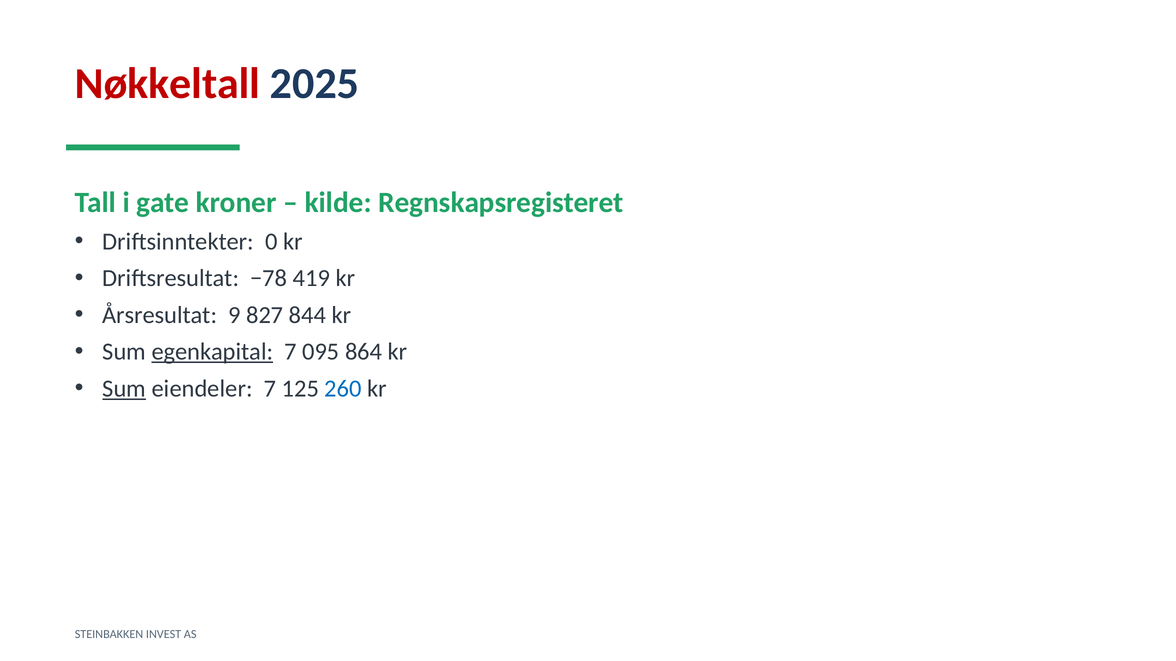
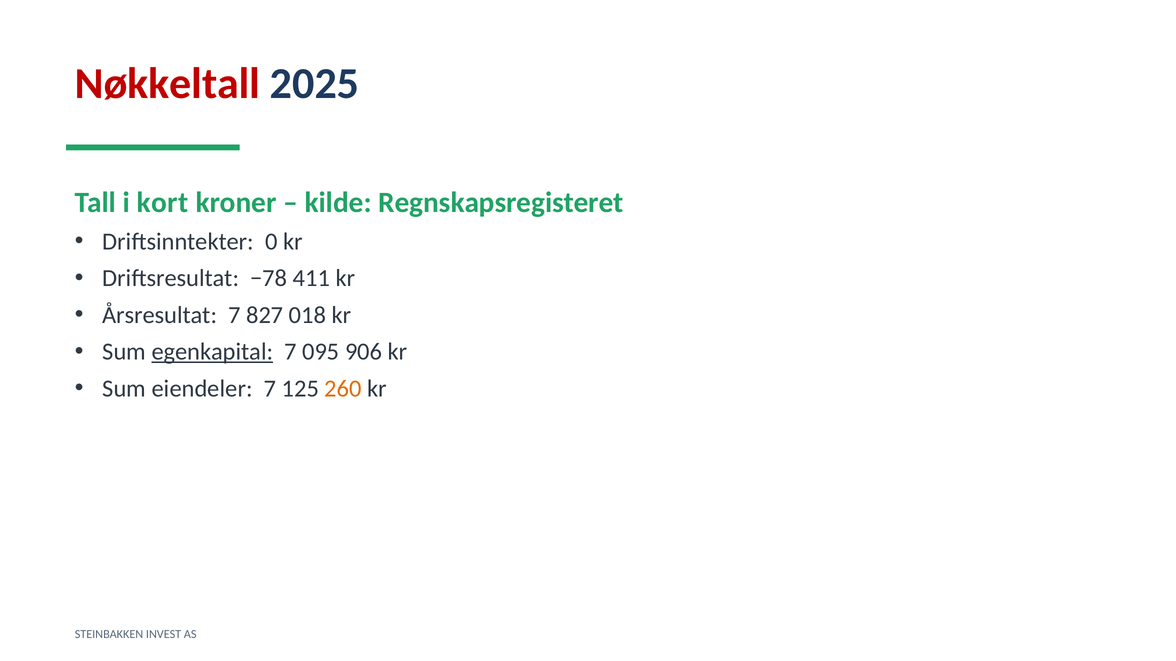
gate: gate -> kort
419: 419 -> 411
Årsresultat 9: 9 -> 7
844: 844 -> 018
864: 864 -> 906
Sum at (124, 389) underline: present -> none
260 colour: blue -> orange
